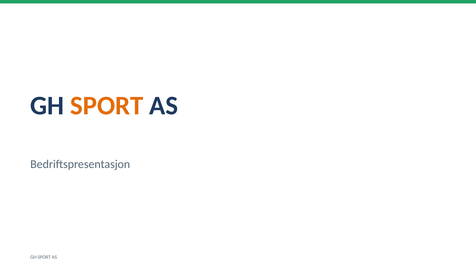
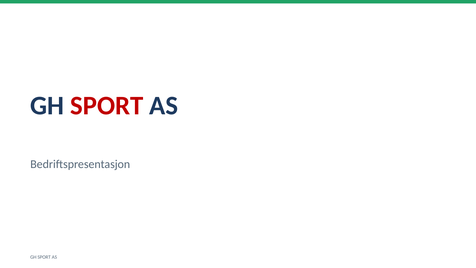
SPORT at (107, 106) colour: orange -> red
